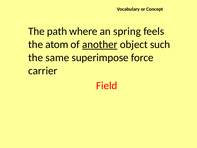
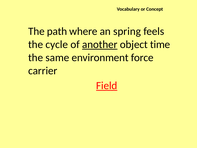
atom: atom -> cycle
such: such -> time
superimpose: superimpose -> environment
Field underline: none -> present
